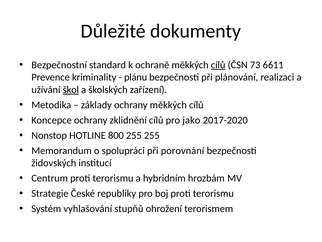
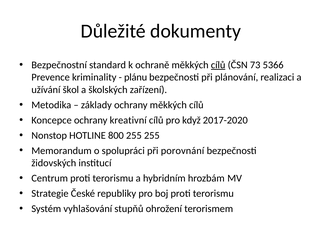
6611: 6611 -> 5366
škol underline: present -> none
zklidnění: zklidnění -> kreativní
jako: jako -> když
